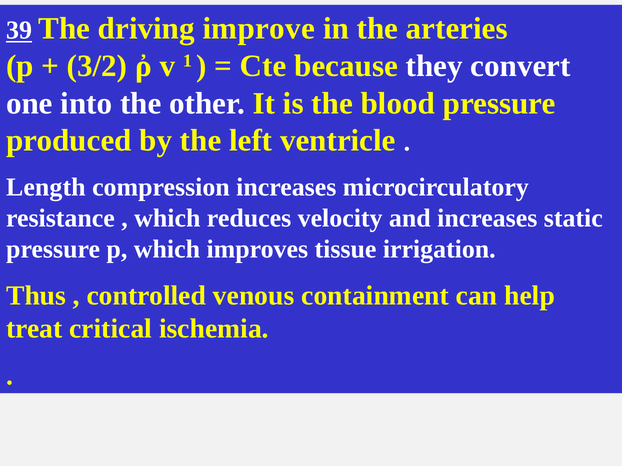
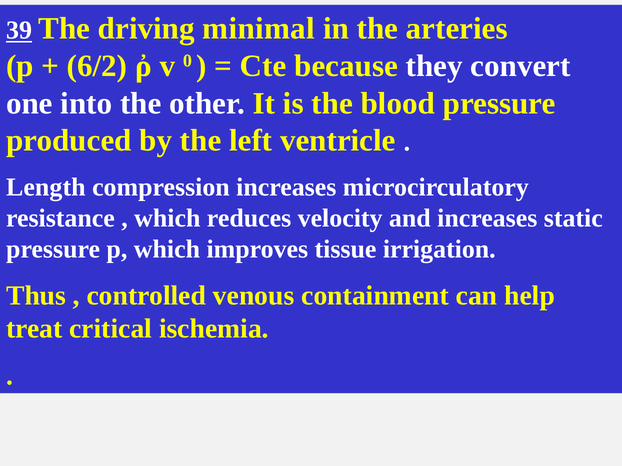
improve: improve -> minimal
3/2: 3/2 -> 6/2
1: 1 -> 0
